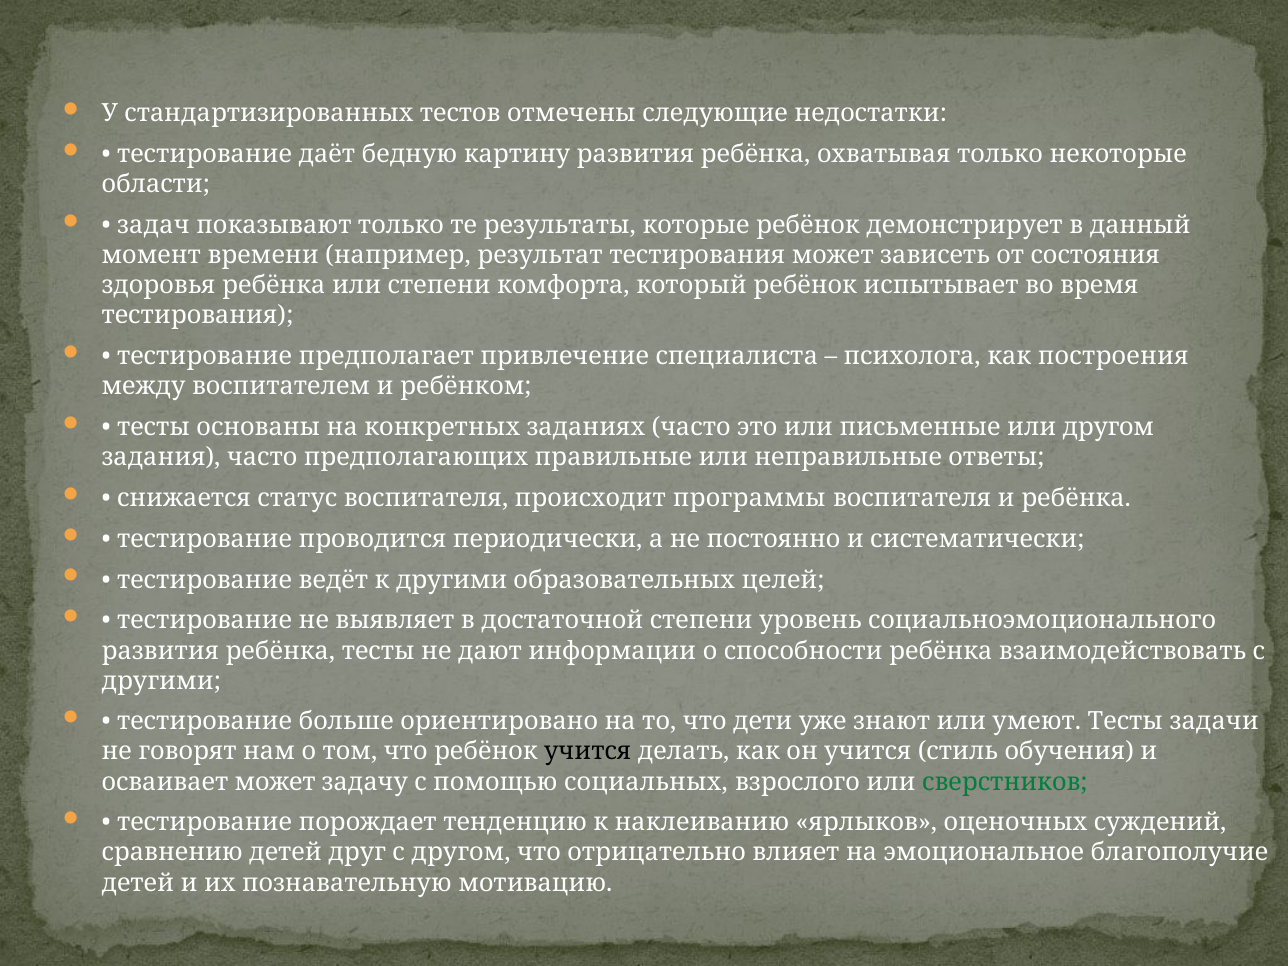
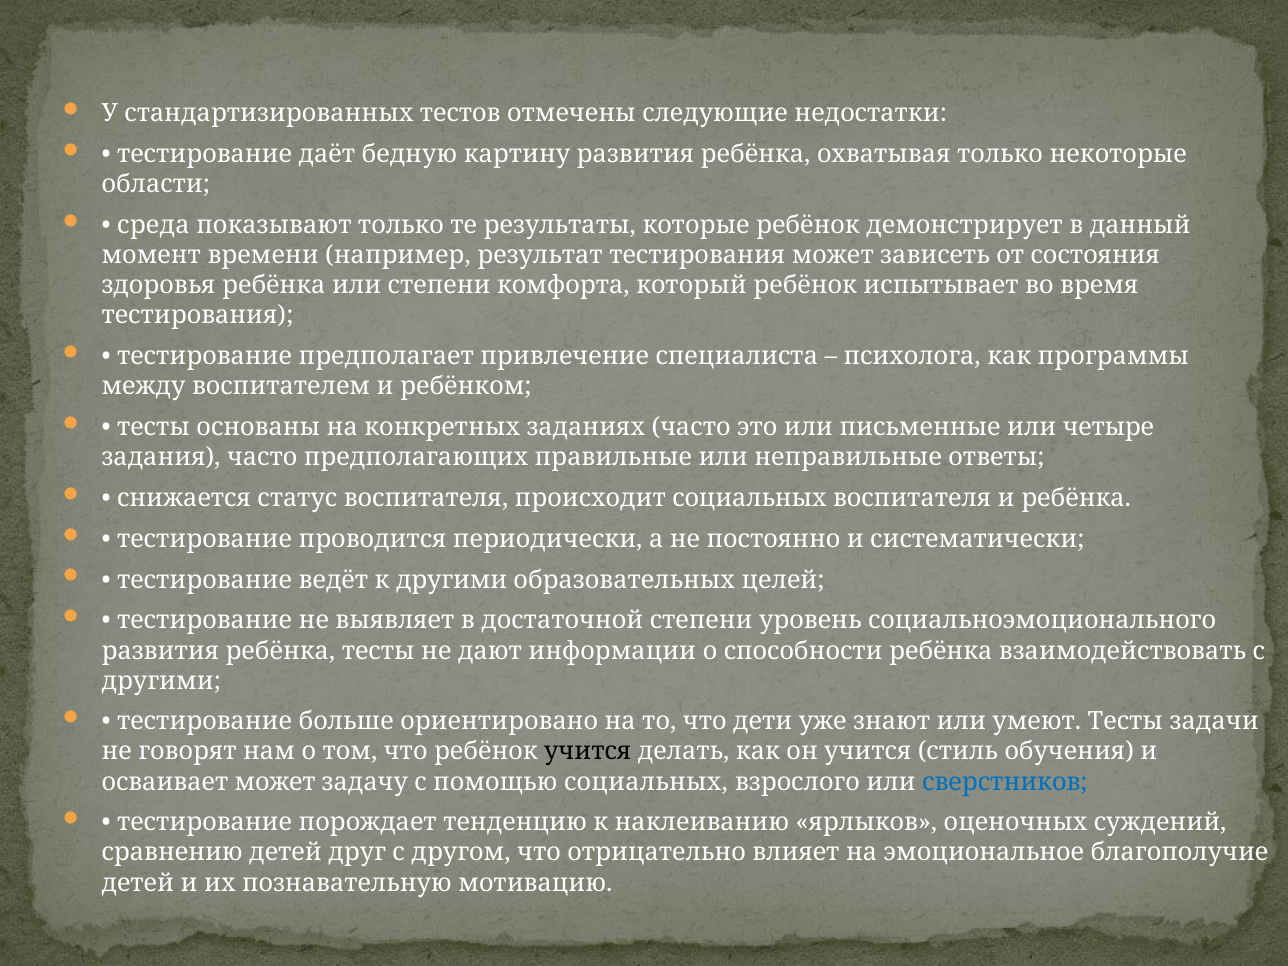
задач: задач -> среда
построения: построения -> программы
или другом: другом -> четыре
происходит программы: программы -> социальных
сверстников colour: green -> blue
